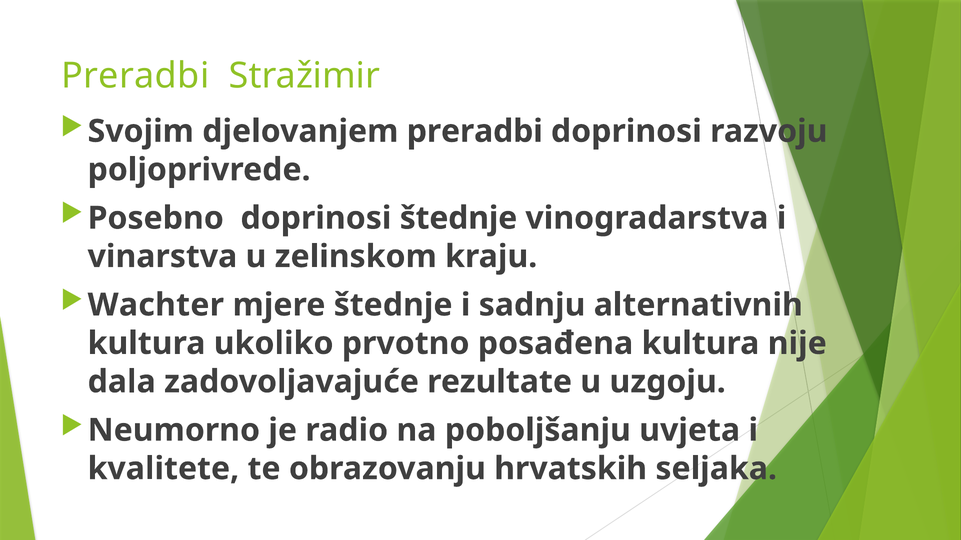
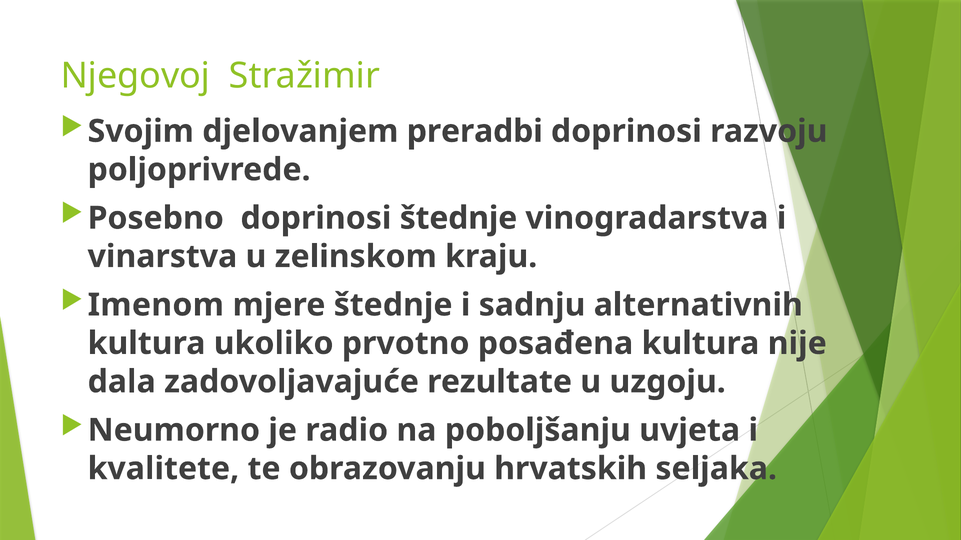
Preradbi at (135, 76): Preradbi -> Njegovoj
Wachter: Wachter -> Imenom
